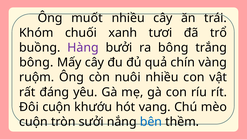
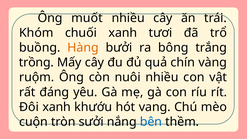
Hàng colour: purple -> orange
bông at (36, 62): bông -> trồng
Đôi cuộn: cuộn -> xanh
